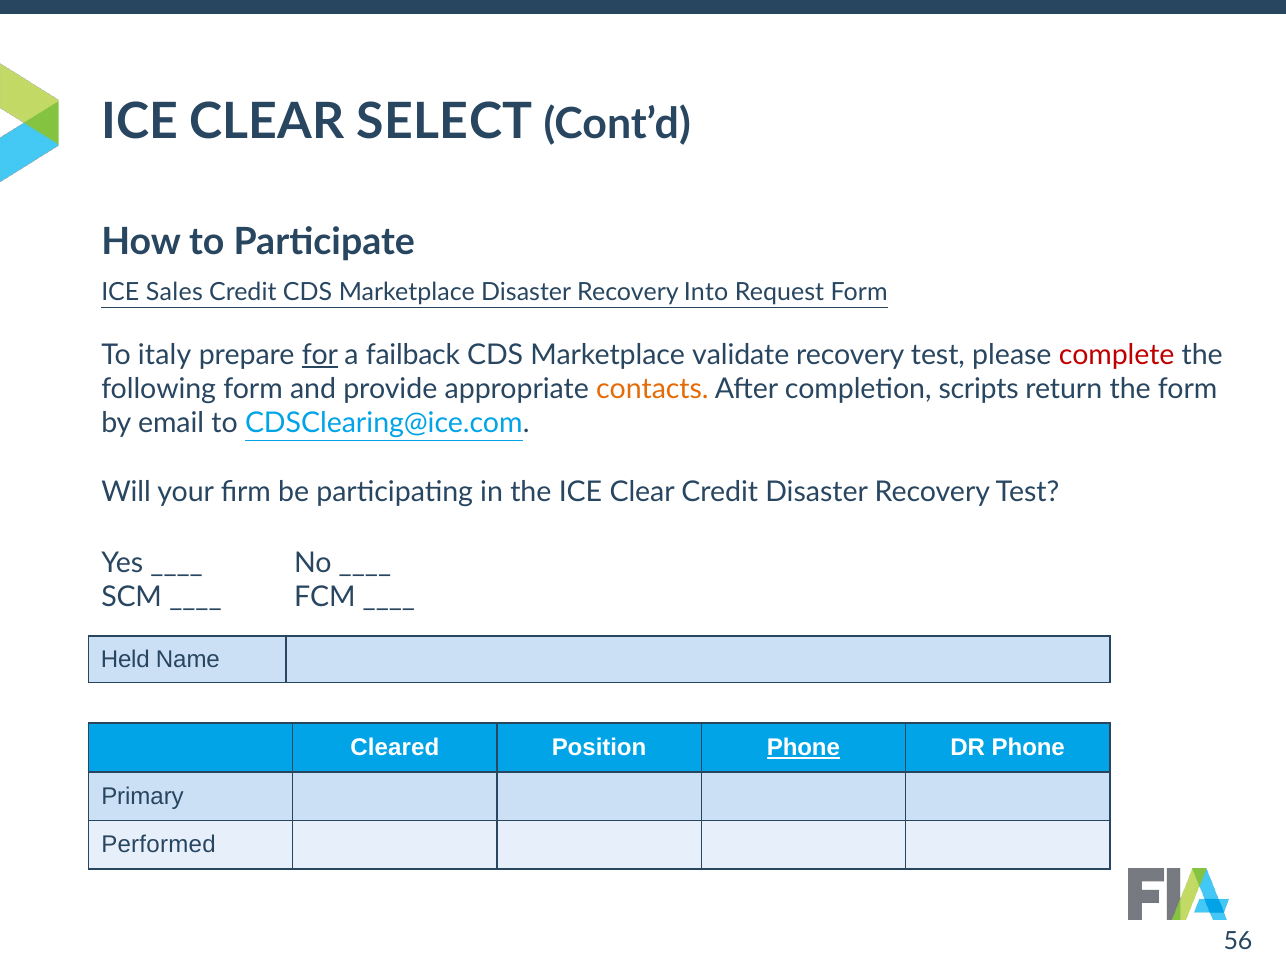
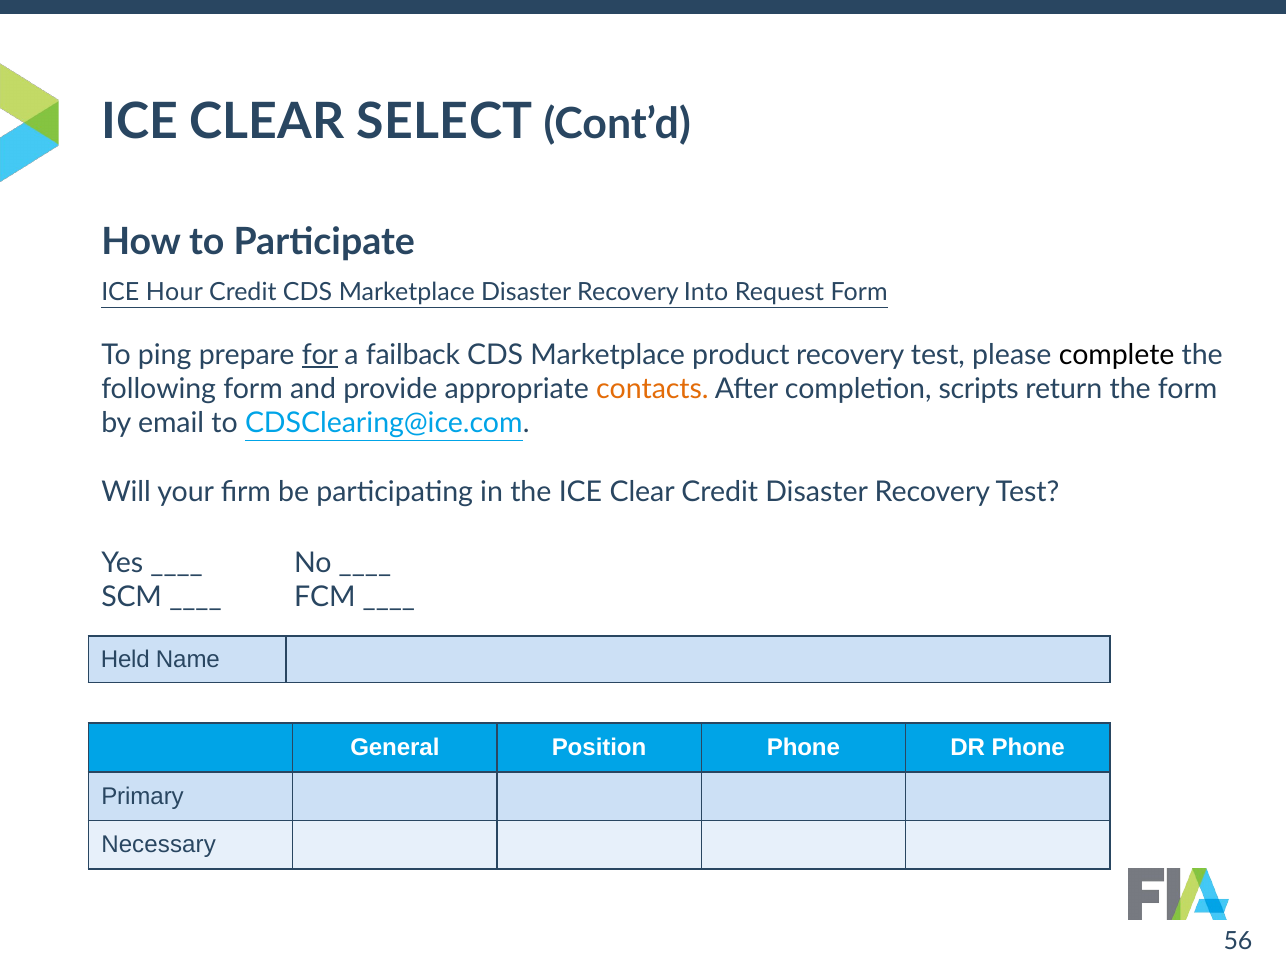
Sales: Sales -> Hour
italy: italy -> ping
validate: validate -> product
complete colour: red -> black
Cleared: Cleared -> General
Phone at (803, 747) underline: present -> none
Performed: Performed -> Necessary
